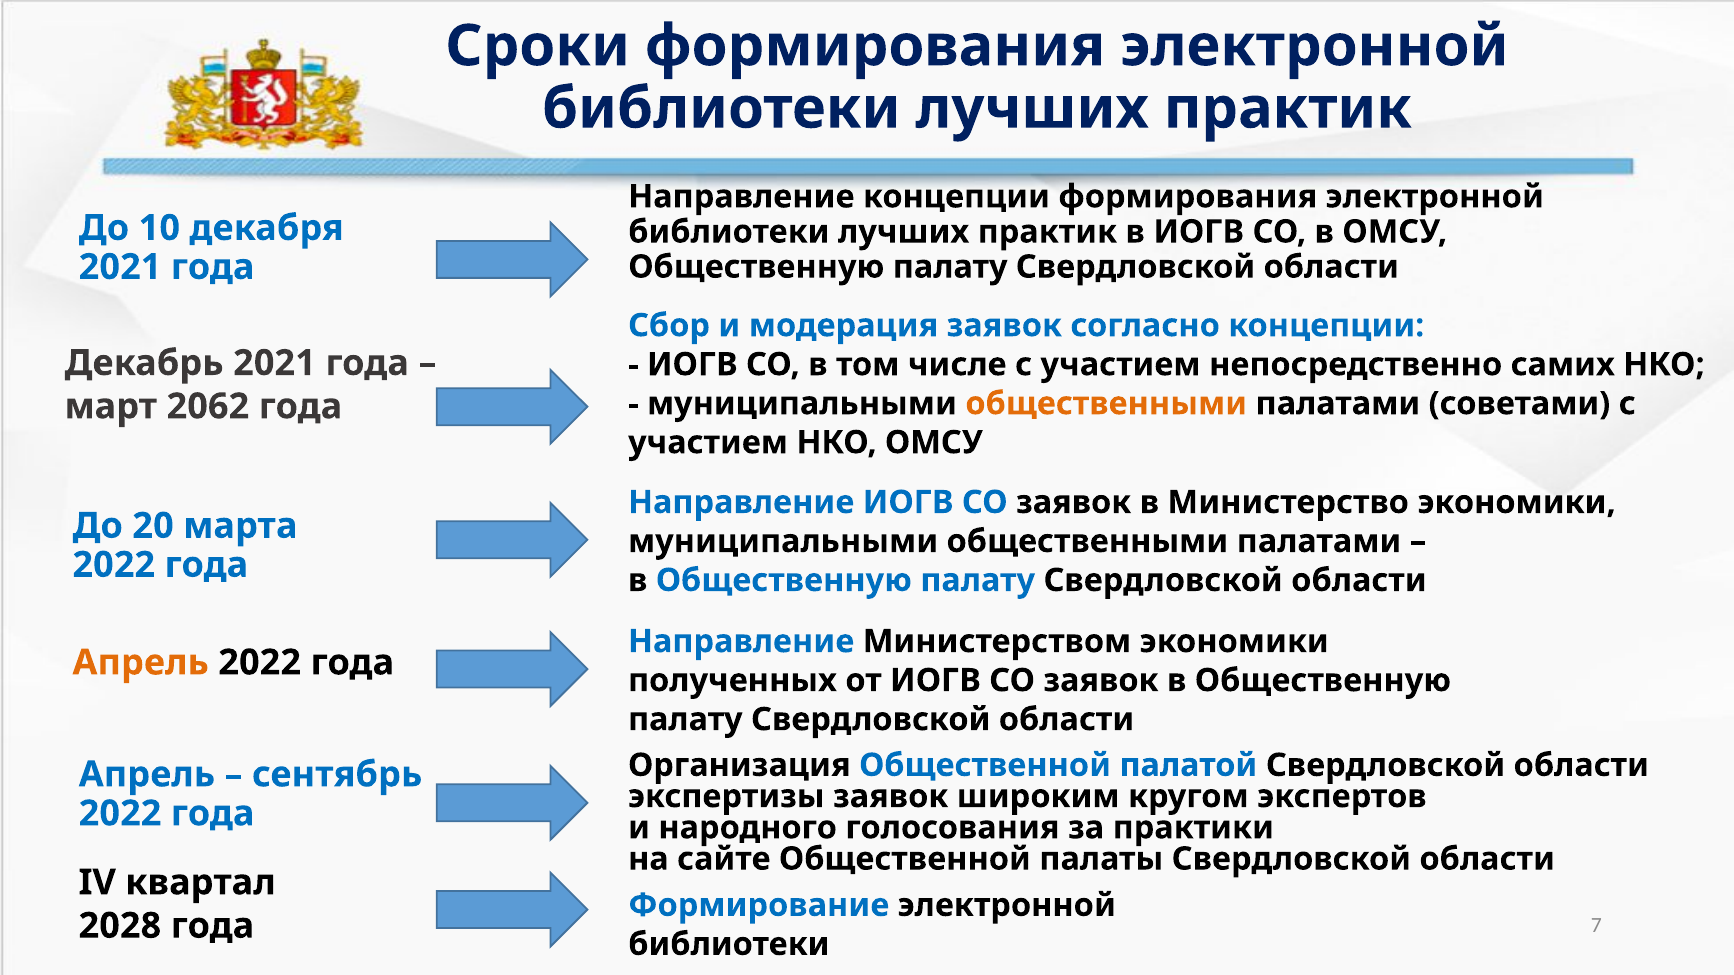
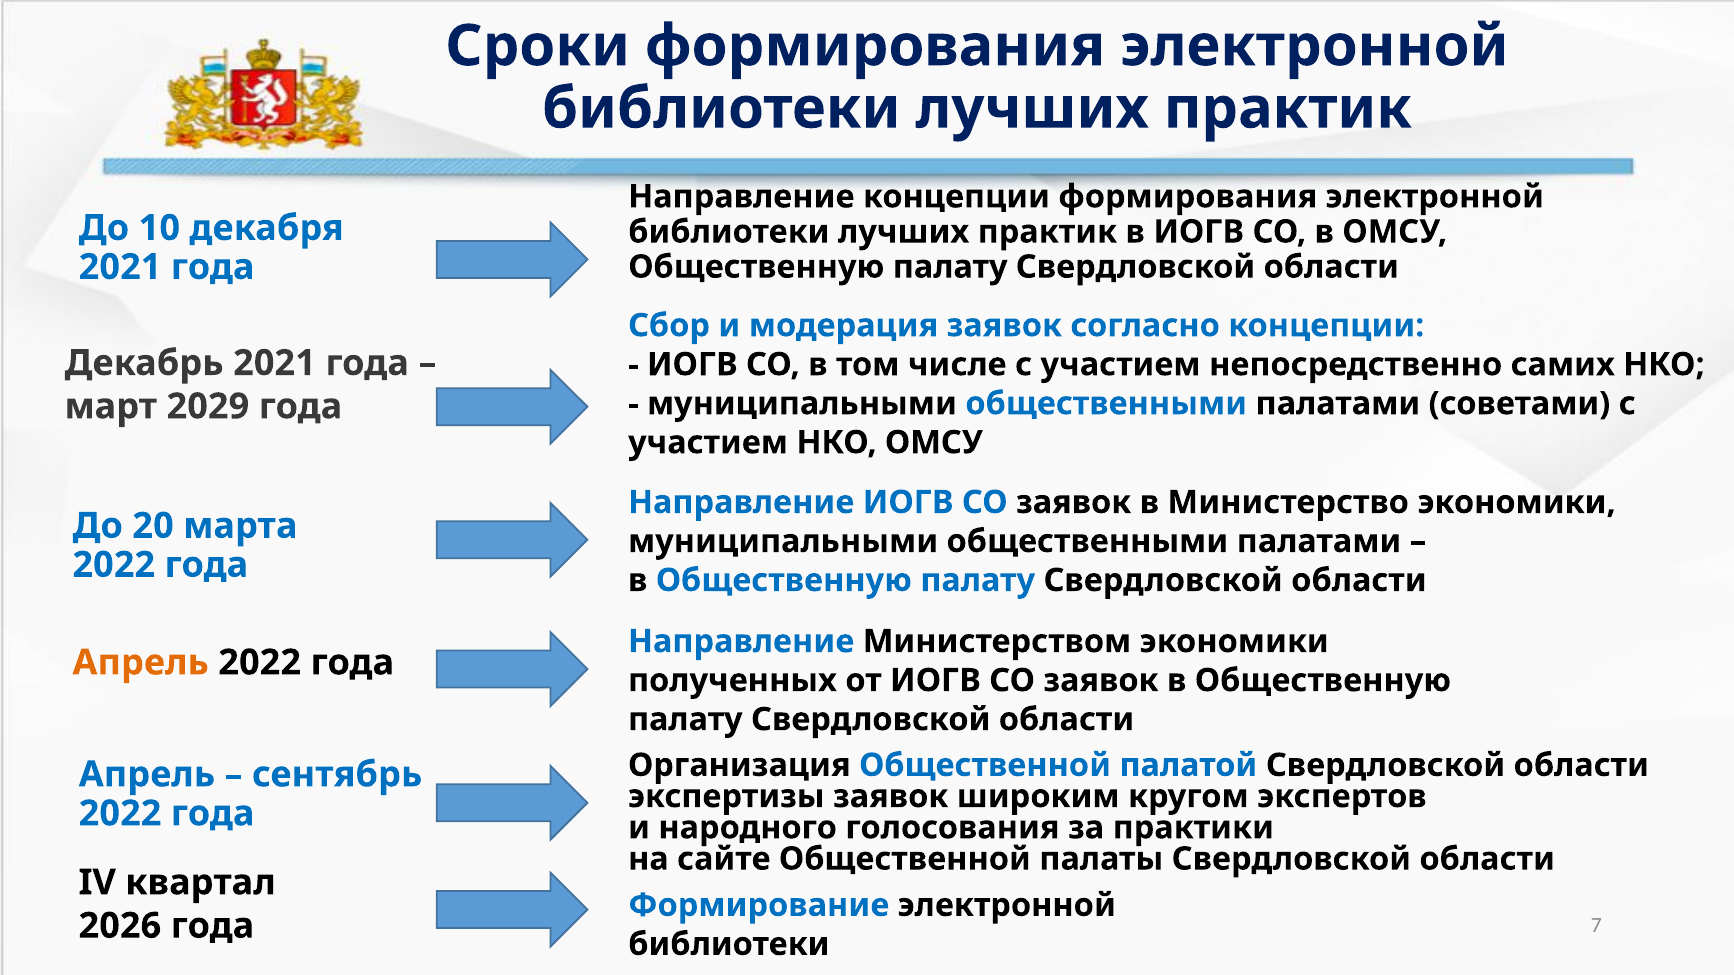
общественными at (1106, 404) colour: orange -> blue
2062: 2062 -> 2029
2028: 2028 -> 2026
